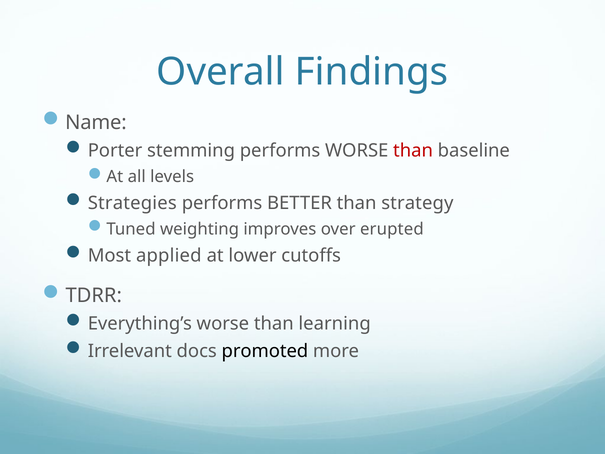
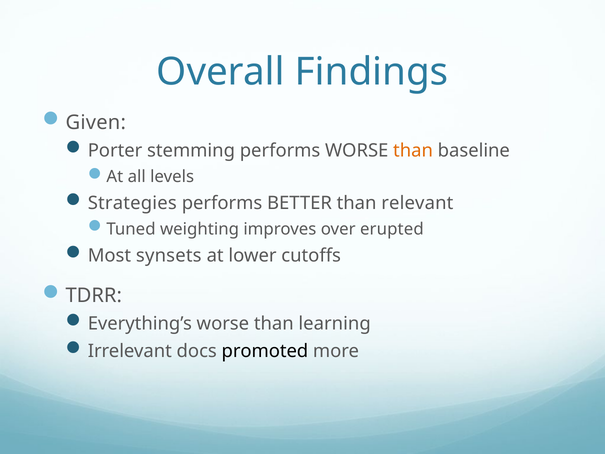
Name: Name -> Given
than at (413, 151) colour: red -> orange
strategy: strategy -> relevant
applied: applied -> synsets
